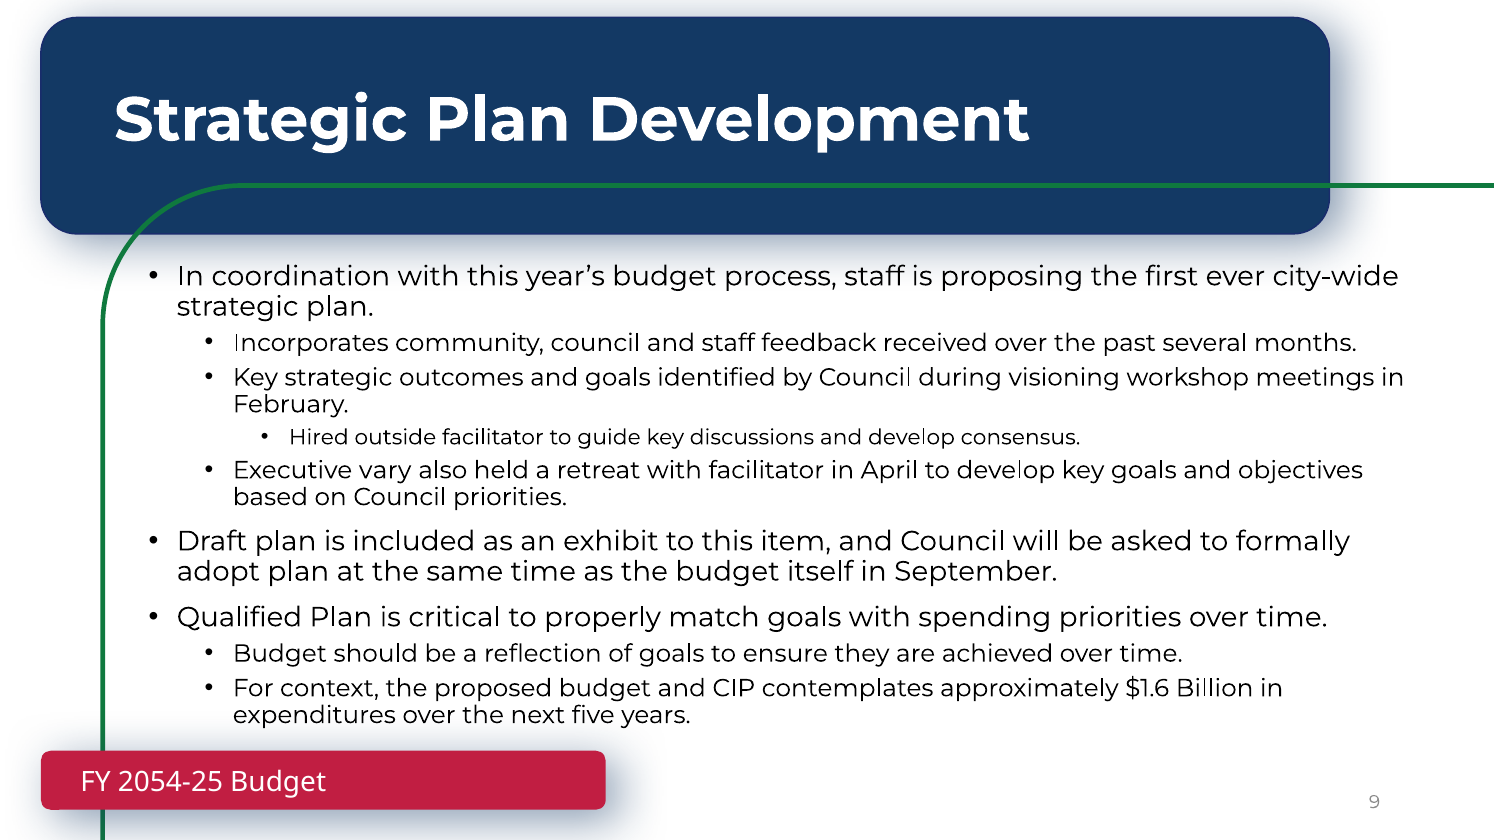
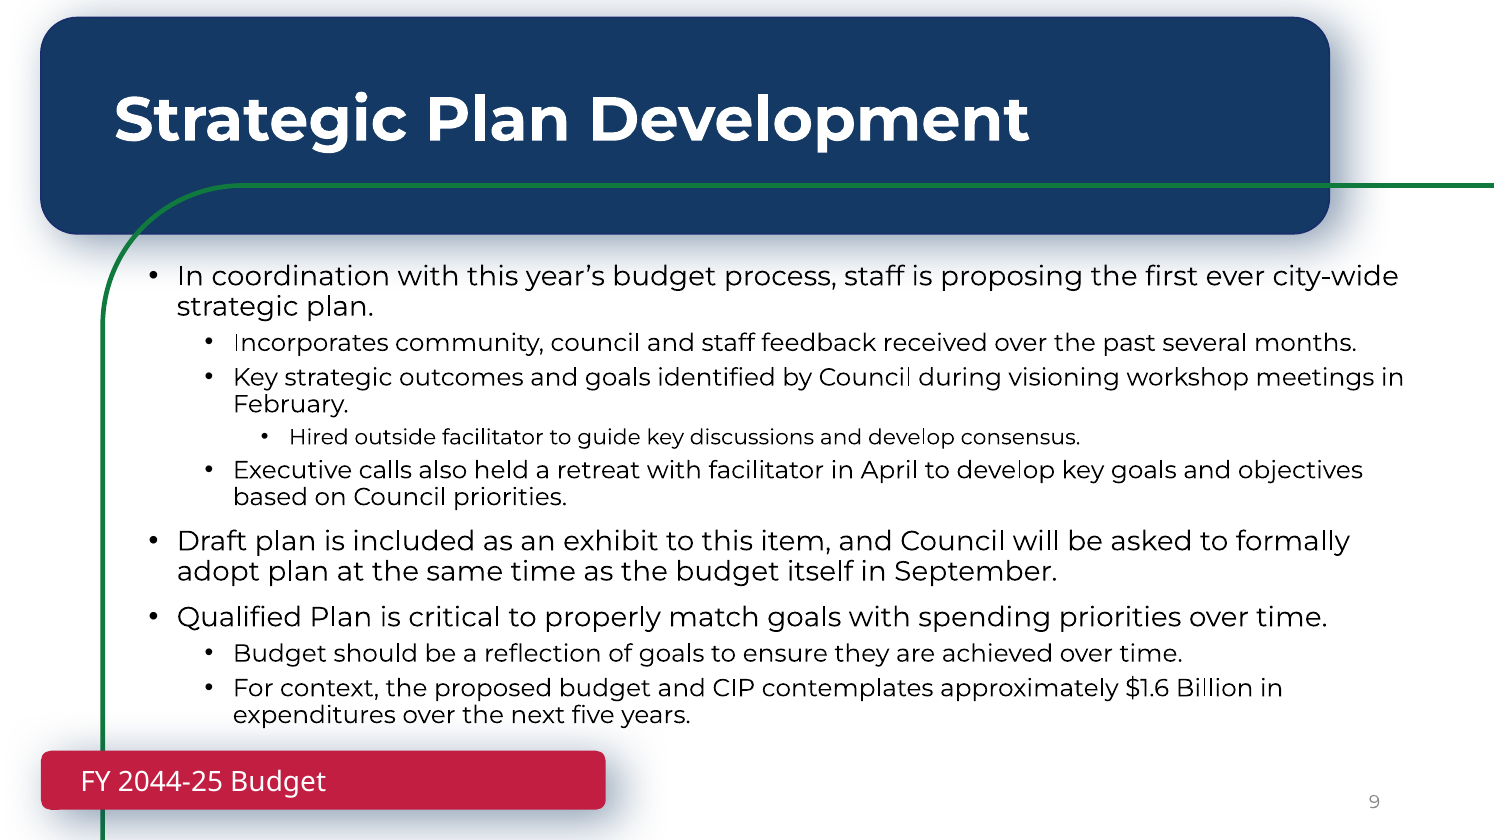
vary: vary -> calls
2054-25: 2054-25 -> 2044-25
